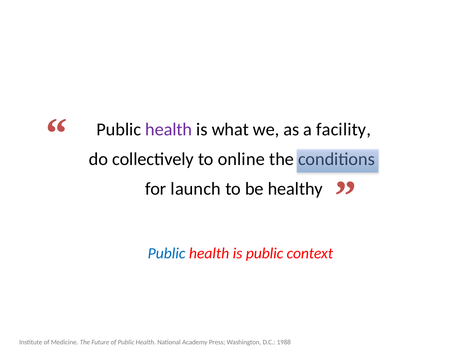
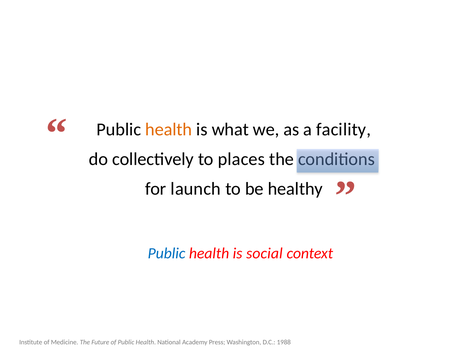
health at (169, 129) colour: purple -> orange
online: online -> places
is public: public -> social
